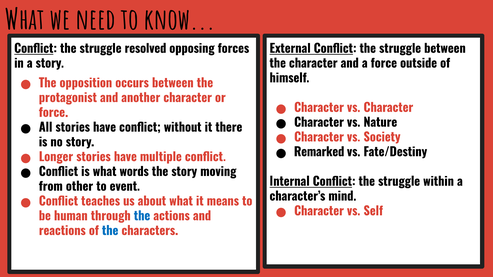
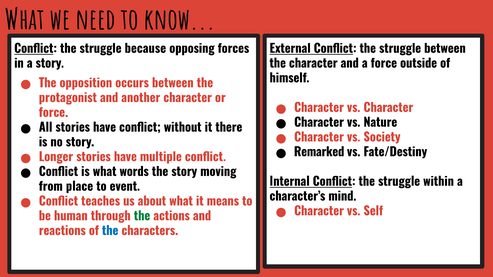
resolved: resolved -> because
other: other -> place
the at (142, 216) colour: blue -> green
